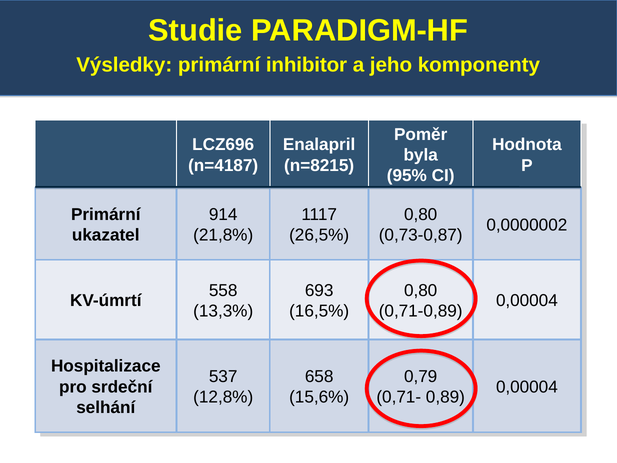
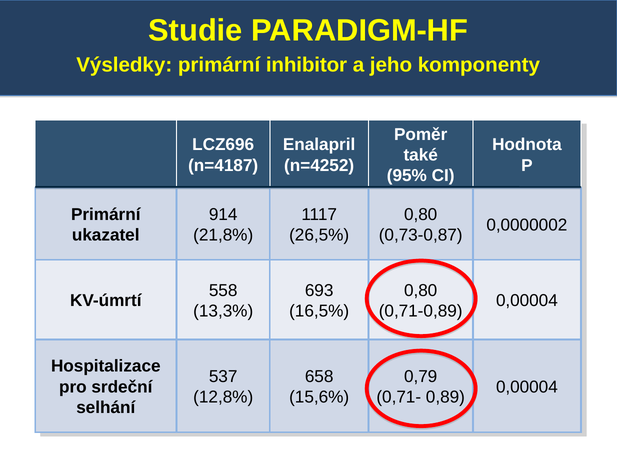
byla: byla -> také
n=8215: n=8215 -> n=4252
